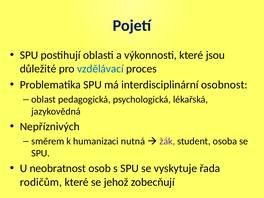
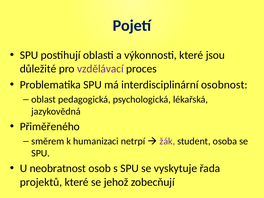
vzdělávací colour: blue -> purple
Nepříznivých: Nepříznivých -> Přiměřeného
nutná: nutná -> netrpí
rodičům: rodičům -> projektů
